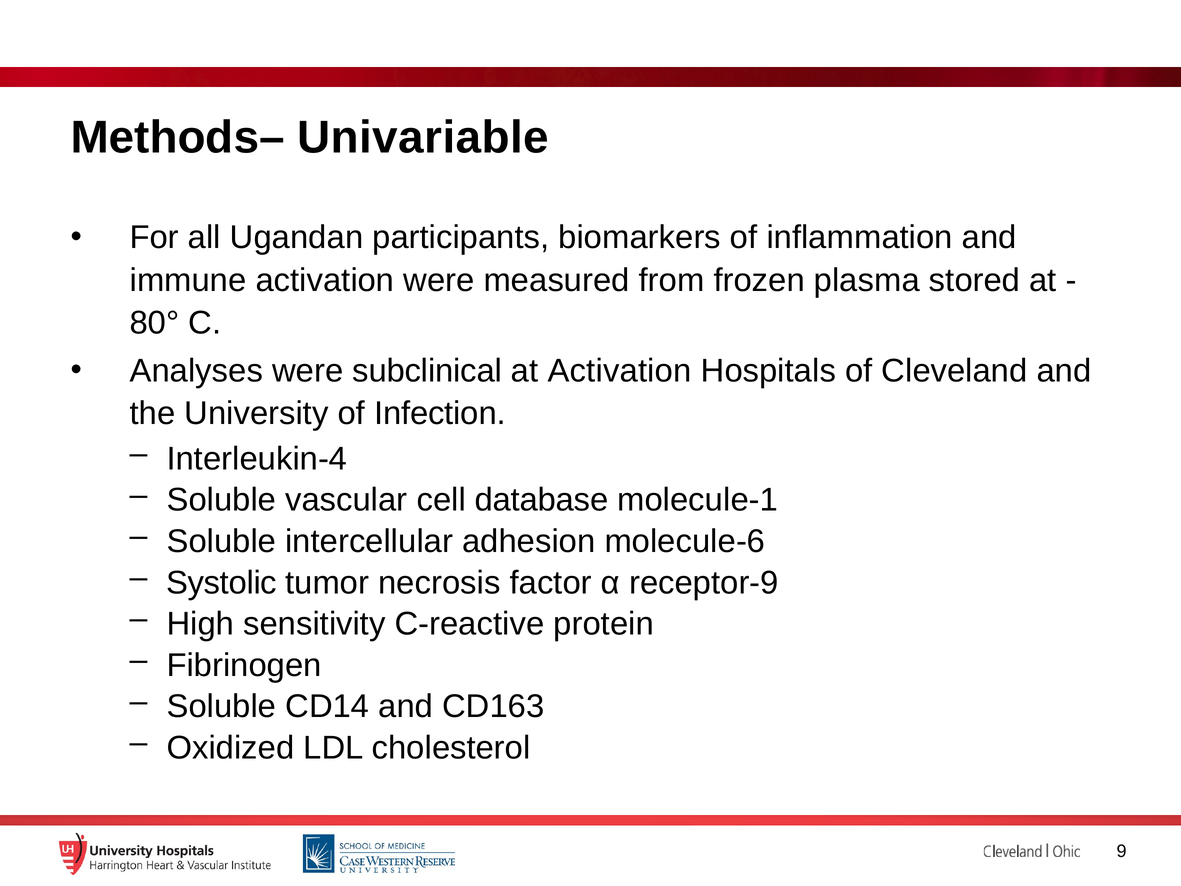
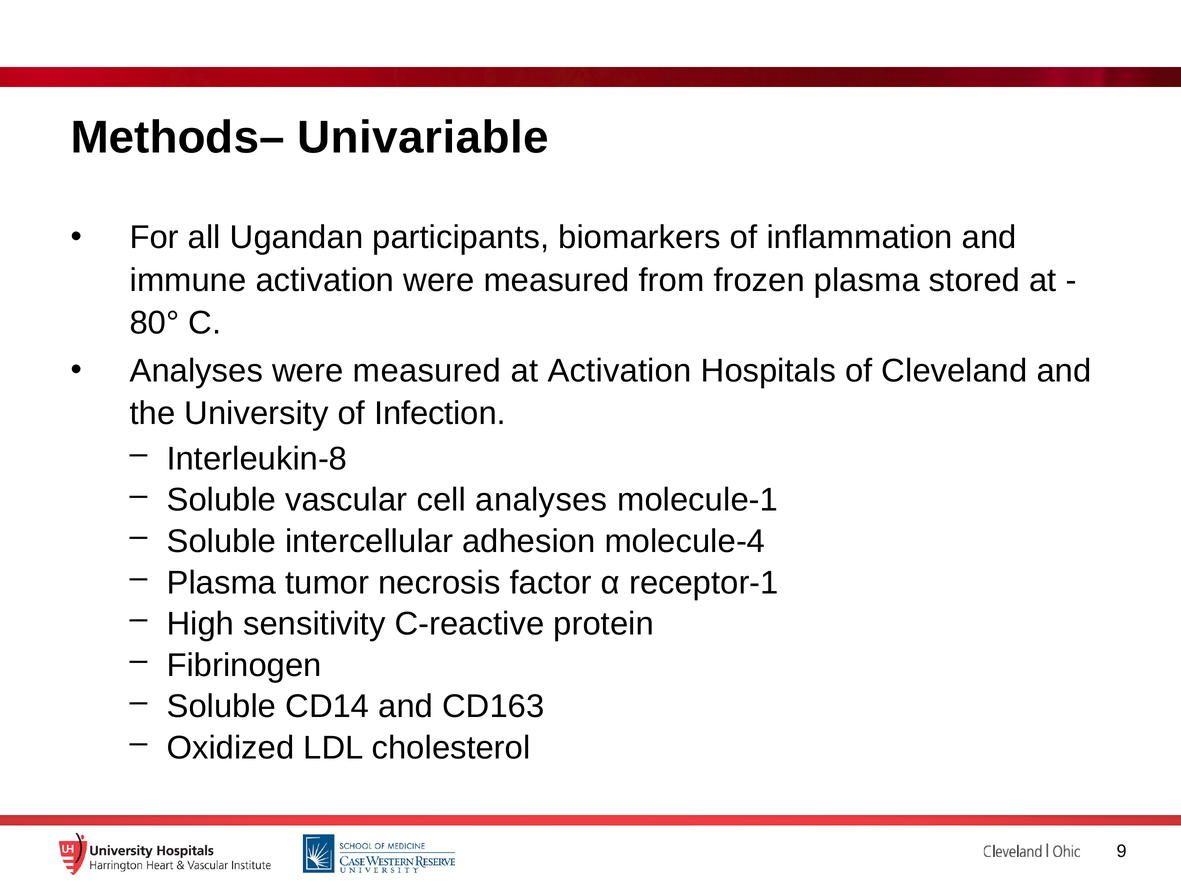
Analyses were subclinical: subclinical -> measured
Interleukin-4: Interleukin-4 -> Interleukin-8
cell database: database -> analyses
molecule-6: molecule-6 -> molecule-4
Systolic at (222, 583): Systolic -> Plasma
receptor-9: receptor-9 -> receptor-1
